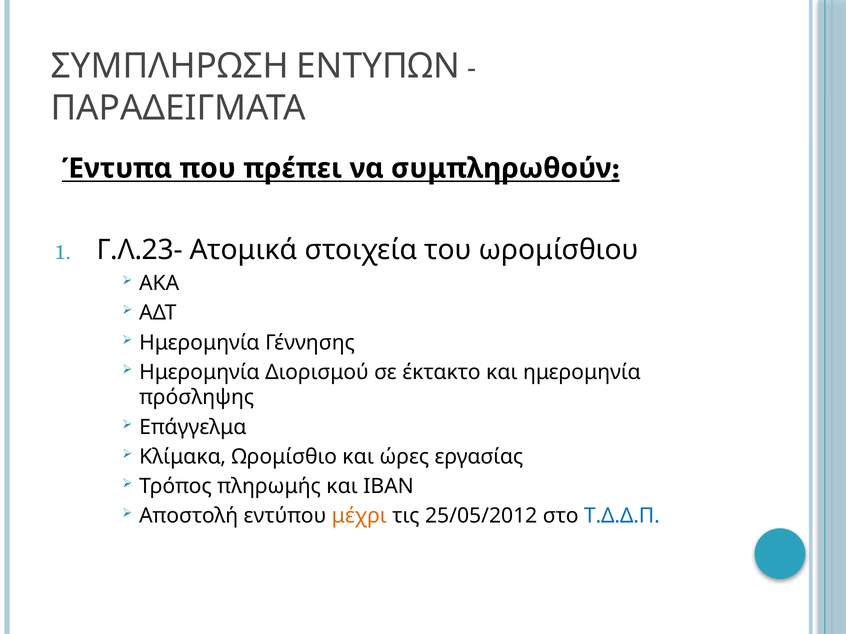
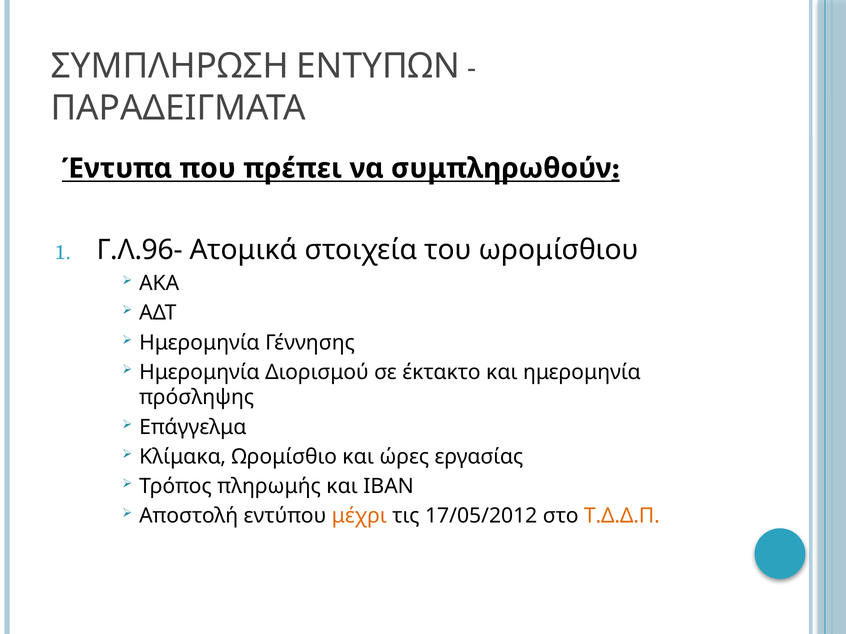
Γ.Λ.23-: Γ.Λ.23- -> Γ.Λ.96-
25/05/2012: 25/05/2012 -> 17/05/2012
Τ.Δ.Δ.Π colour: blue -> orange
